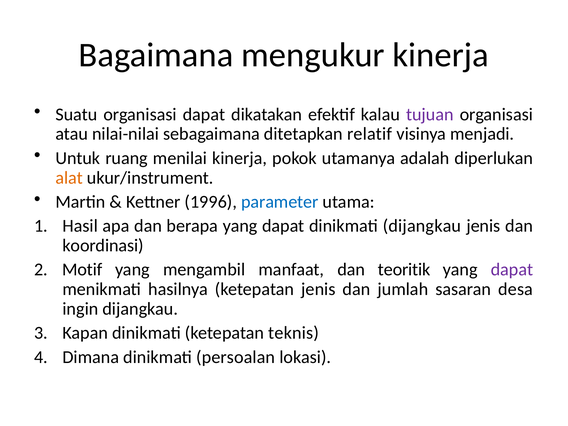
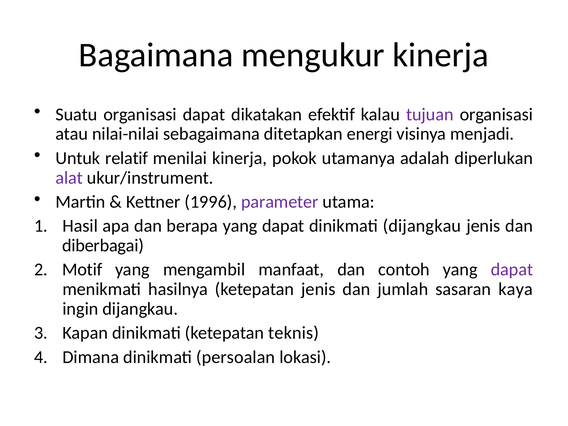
relatif: relatif -> energi
ruang: ruang -> relatif
alat colour: orange -> purple
parameter colour: blue -> purple
koordinasi: koordinasi -> diberbagai
teoritik: teoritik -> contoh
desa: desa -> kaya
